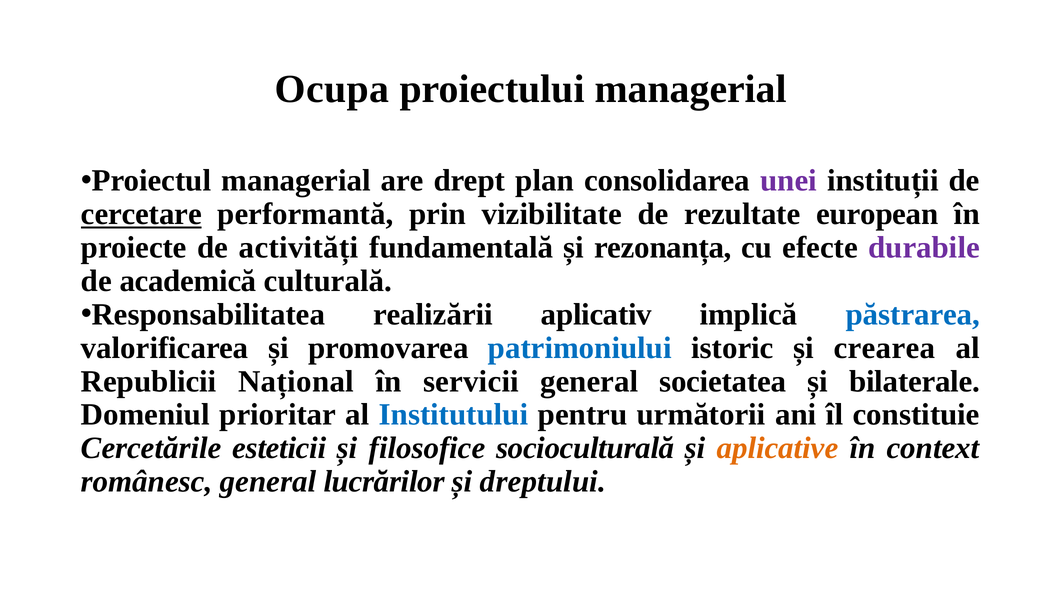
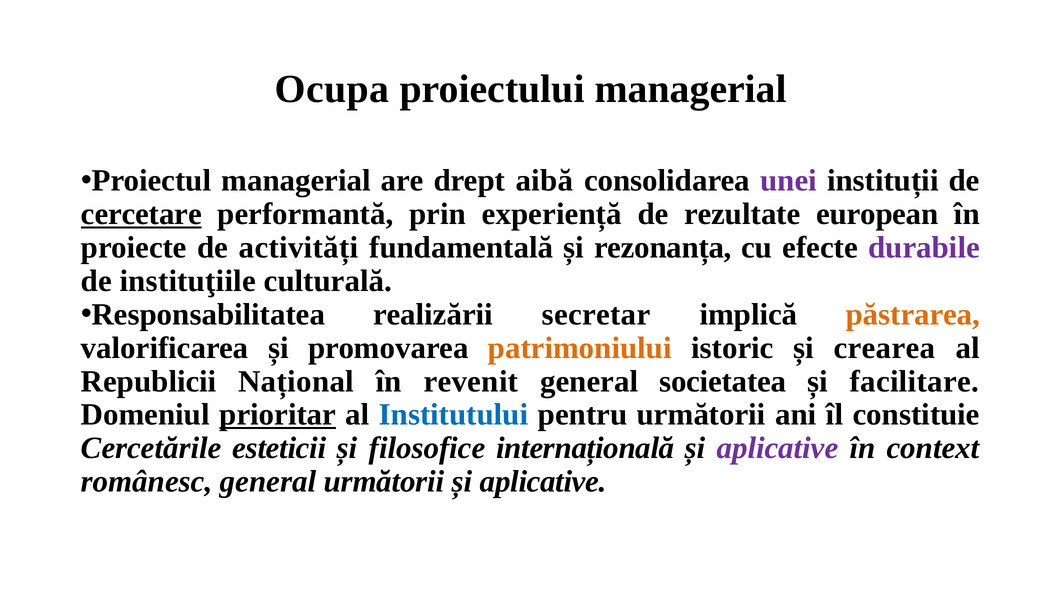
plan: plan -> aibă
vizibilitate: vizibilitate -> experiență
academică: academică -> instituţiile
aplicativ: aplicativ -> secretar
păstrarea colour: blue -> orange
patrimoniului colour: blue -> orange
servicii: servicii -> revenit
bilaterale: bilaterale -> facilitare
prioritar underline: none -> present
socioculturală: socioculturală -> internațională
aplicative at (778, 448) colour: orange -> purple
general lucrărilor: lucrărilor -> următorii
dreptului at (543, 482): dreptului -> aplicative
